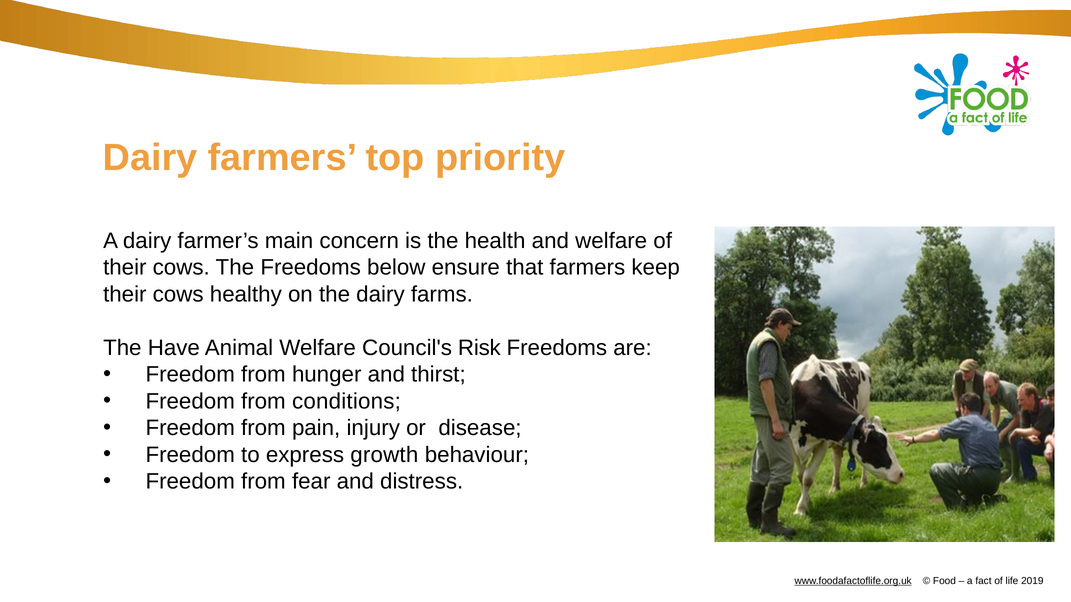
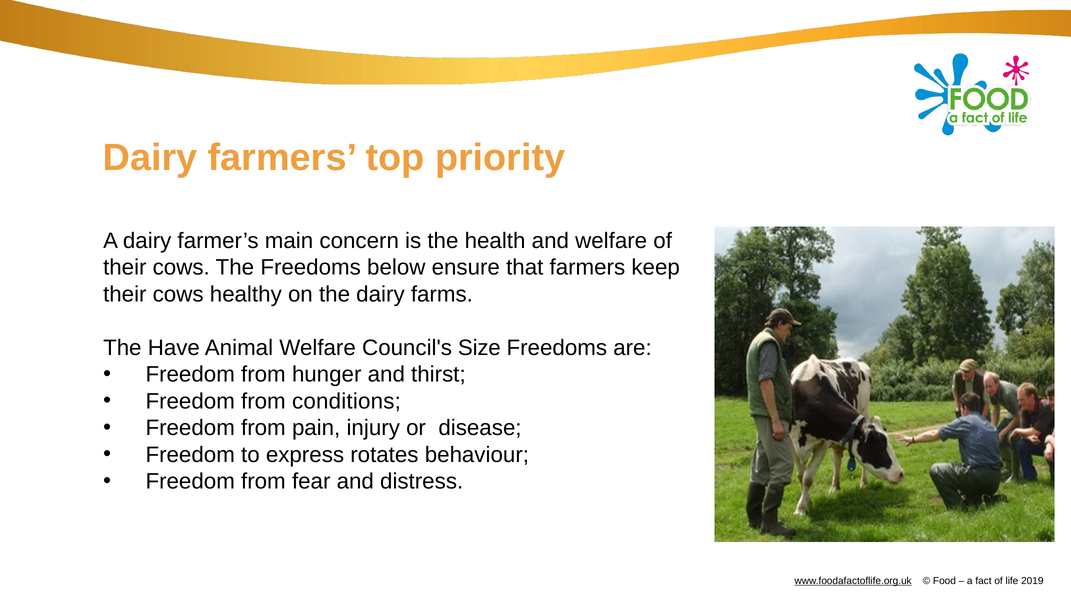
Risk: Risk -> Size
growth: growth -> rotates
